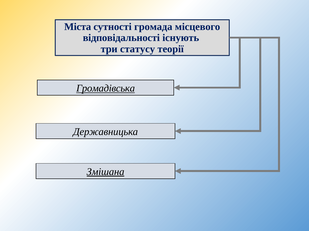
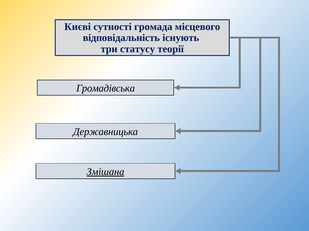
Міста: Міста -> Києві
відповідальності: відповідальності -> відповідальність
Громадівська underline: present -> none
